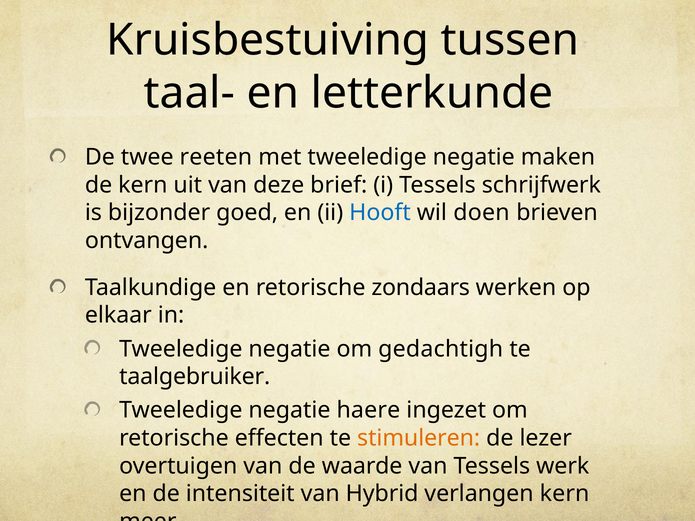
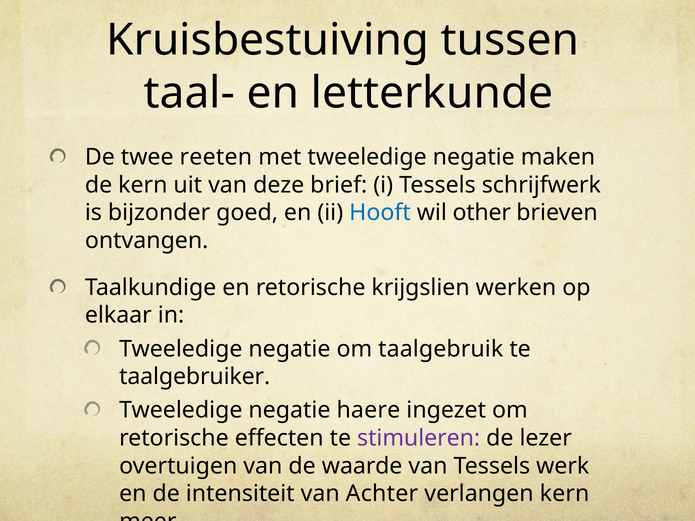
doen: doen -> other
zondaars: zondaars -> krijgslien
gedachtigh: gedachtigh -> taalgebruik
stimuleren colour: orange -> purple
Hybrid: Hybrid -> Achter
